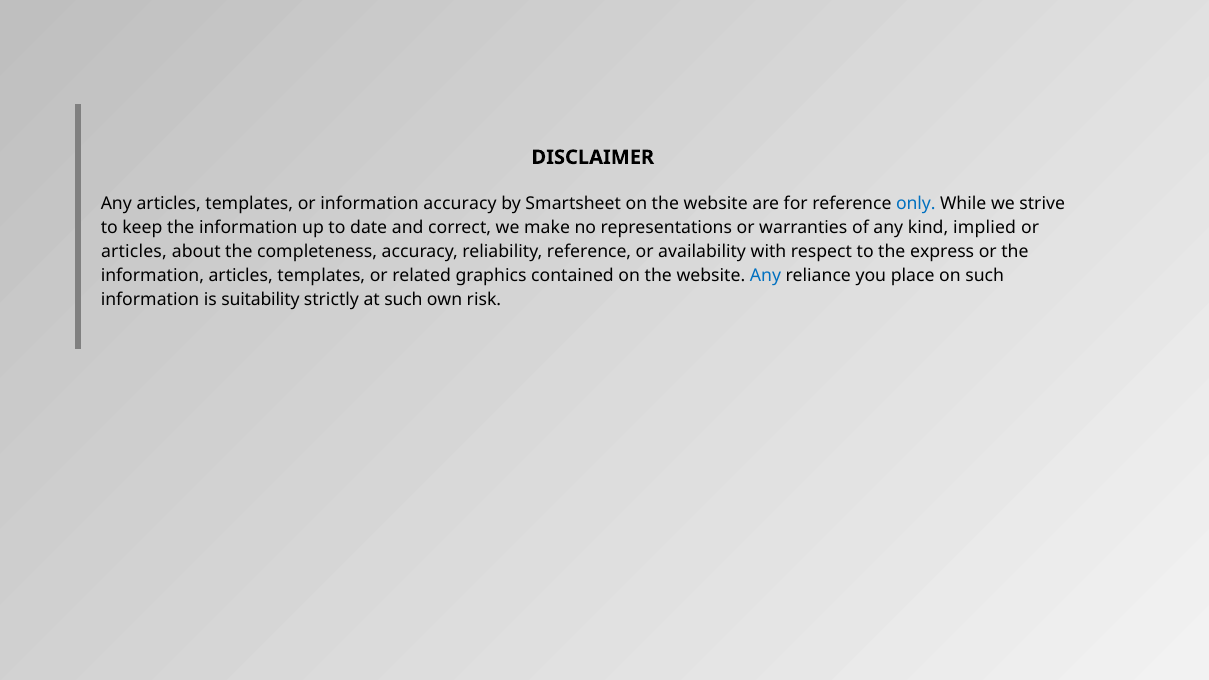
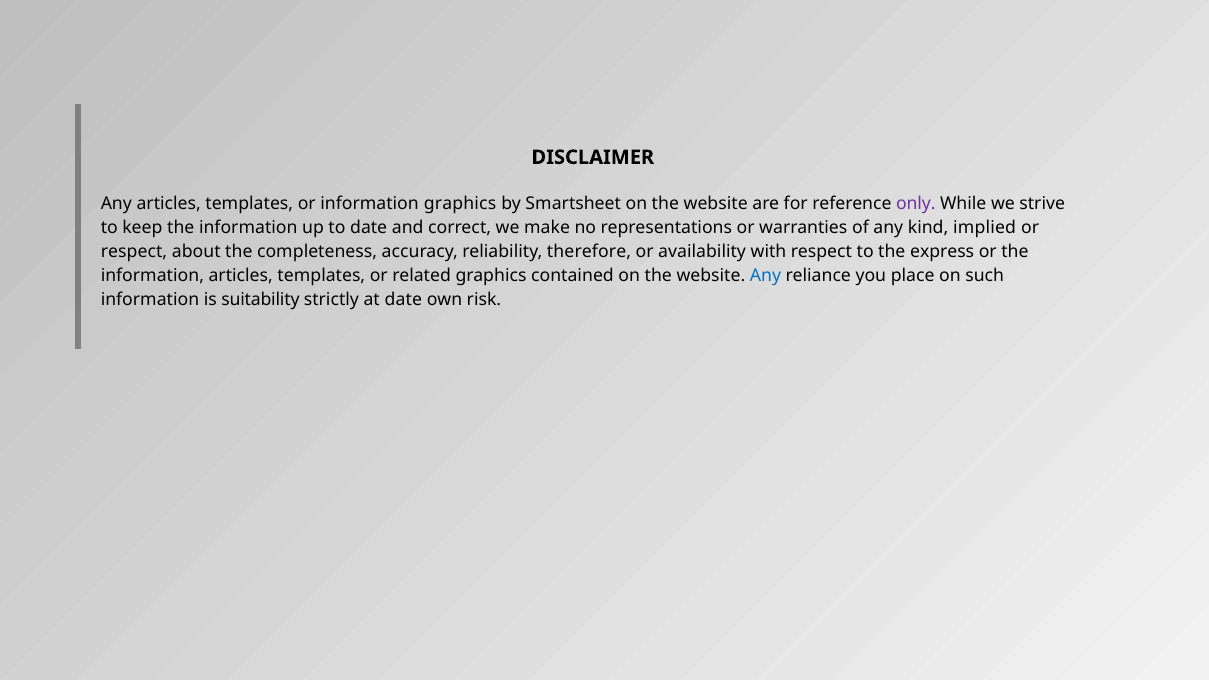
information accuracy: accuracy -> graphics
only colour: blue -> purple
articles at (134, 252): articles -> respect
reliability reference: reference -> therefore
at such: such -> date
